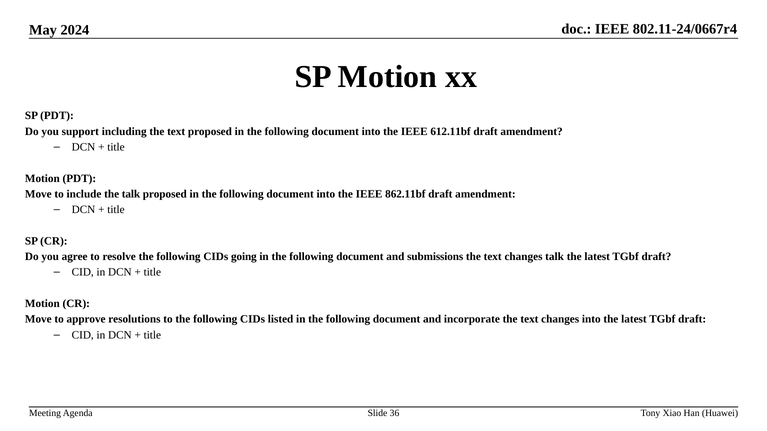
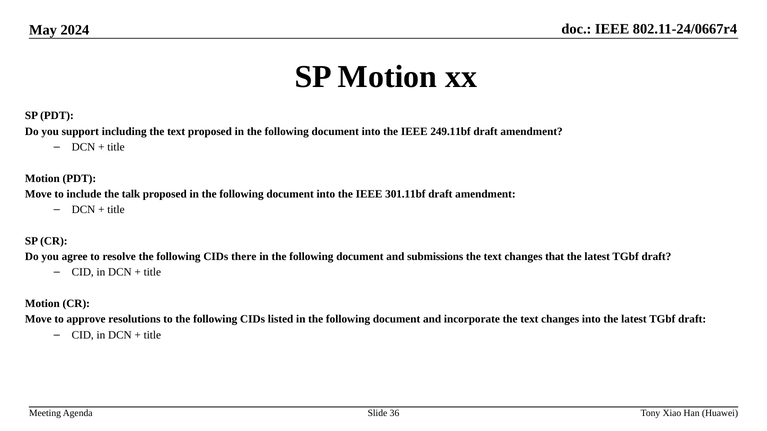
612.11bf: 612.11bf -> 249.11bf
862.11bf: 862.11bf -> 301.11bf
going: going -> there
changes talk: talk -> that
